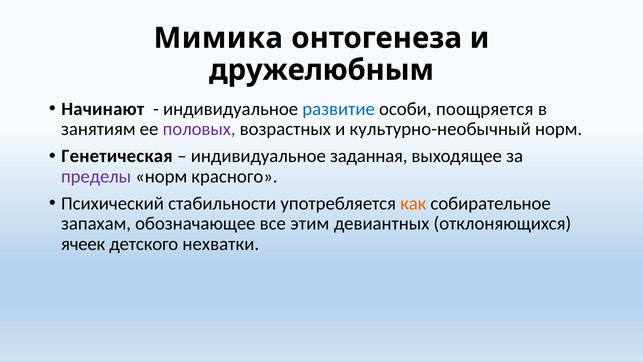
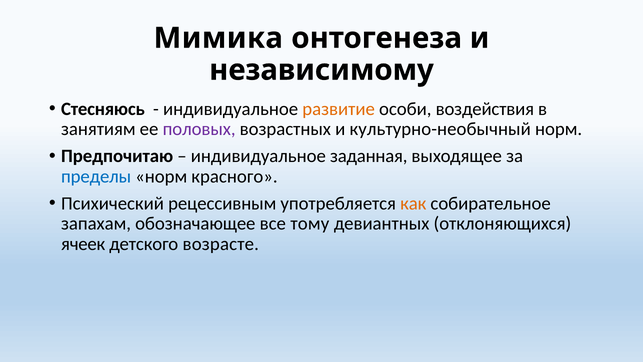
дружелюбным: дружелюбным -> независимому
Начинают: Начинают -> Стесняюсь
развитие colour: blue -> orange
поощряется: поощряется -> воздействия
Генетическая: Генетическая -> Предпочитаю
пределы colour: purple -> blue
стабильности: стабильности -> рецессивным
этим: этим -> тому
нехватки: нехватки -> возрасте
